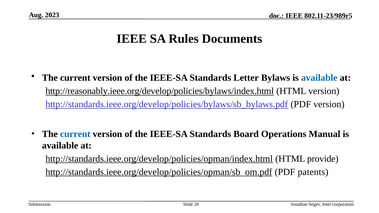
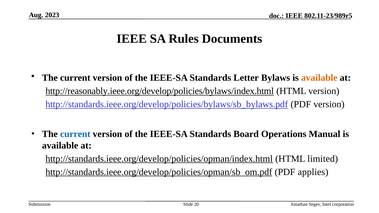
available at (319, 78) colour: blue -> orange
provide: provide -> limited
patents: patents -> applies
